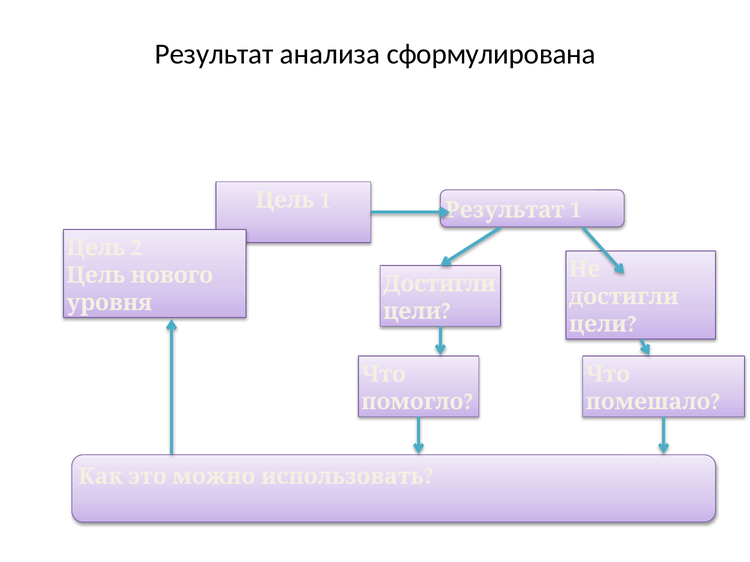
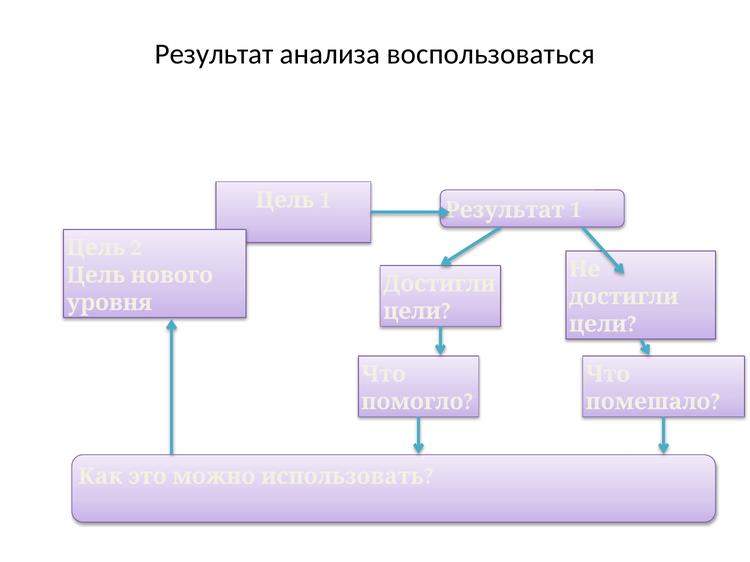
сформулирована: сформулирована -> воспользоваться
